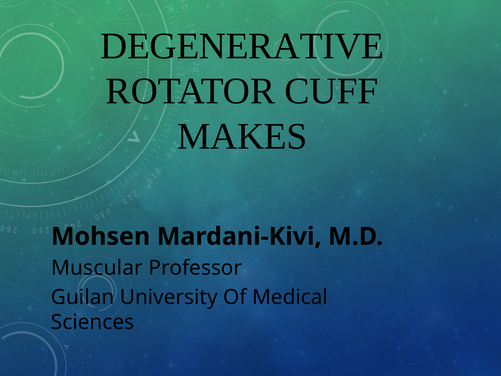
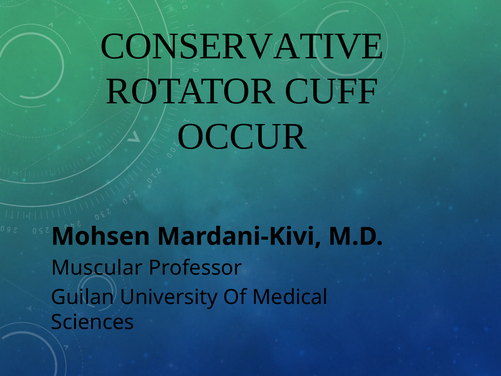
DEGENERATIVE: DEGENERATIVE -> CONSERVATIVE
MAKES: MAKES -> OCCUR
